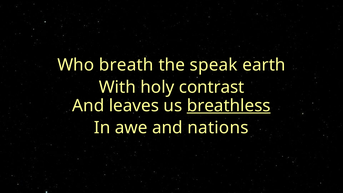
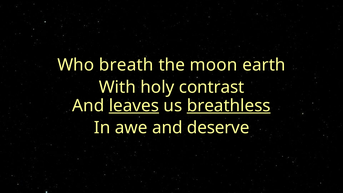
speak: speak -> moon
leaves underline: none -> present
nations: nations -> deserve
